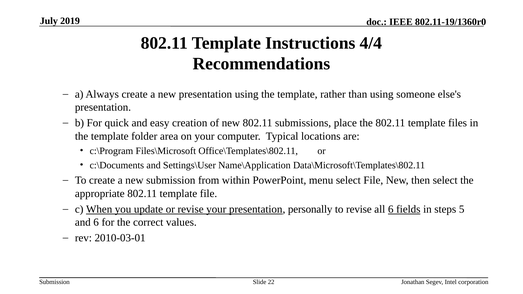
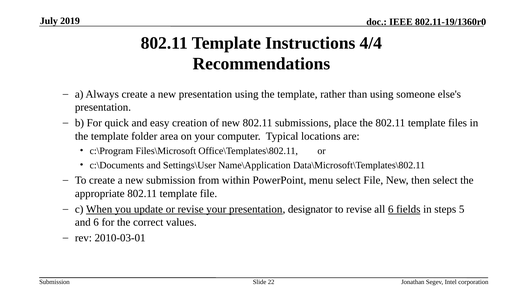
personally: personally -> designator
